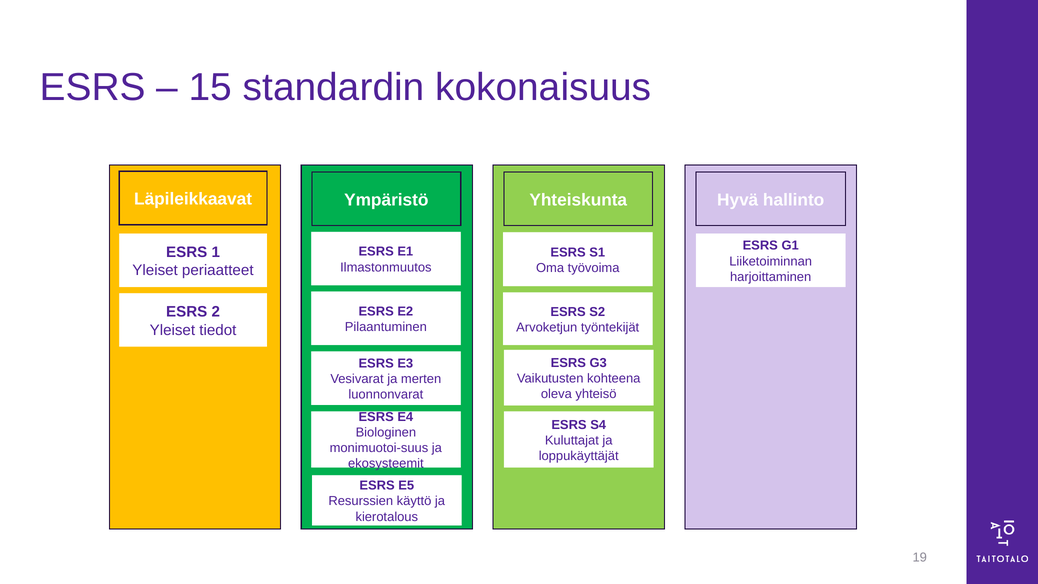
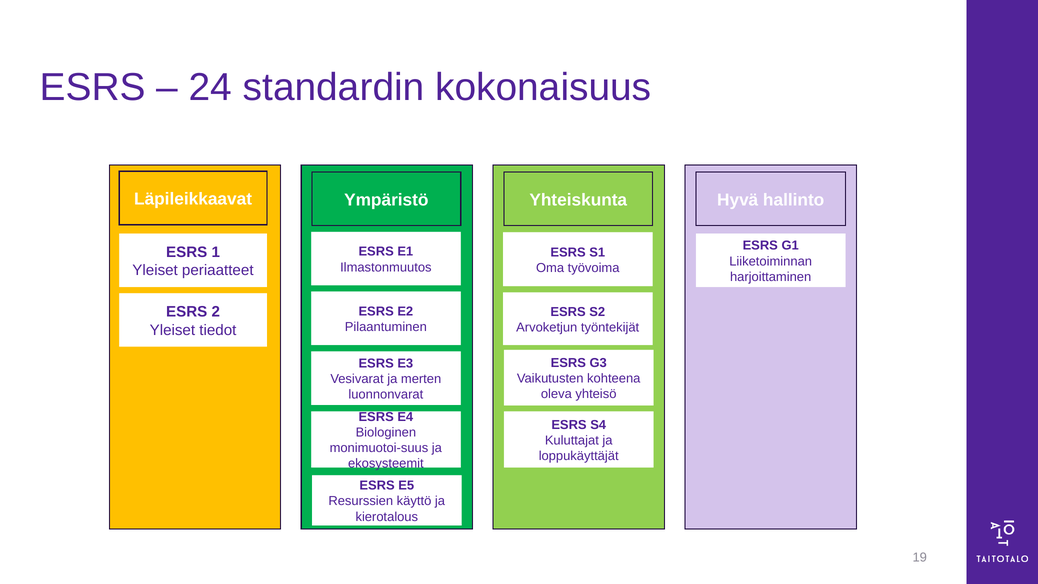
15: 15 -> 24
